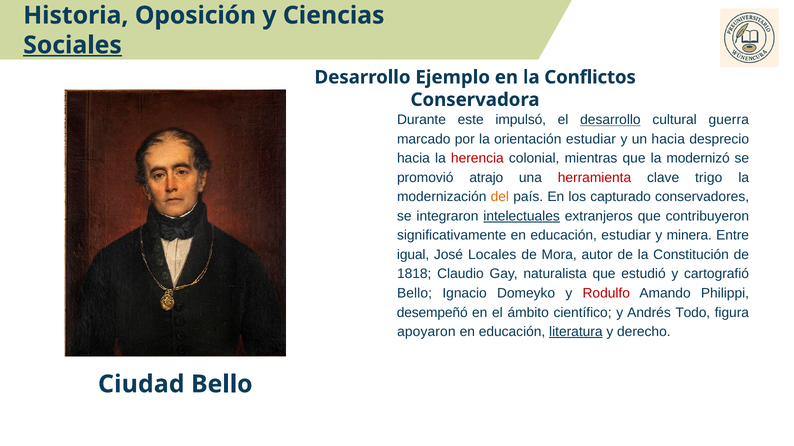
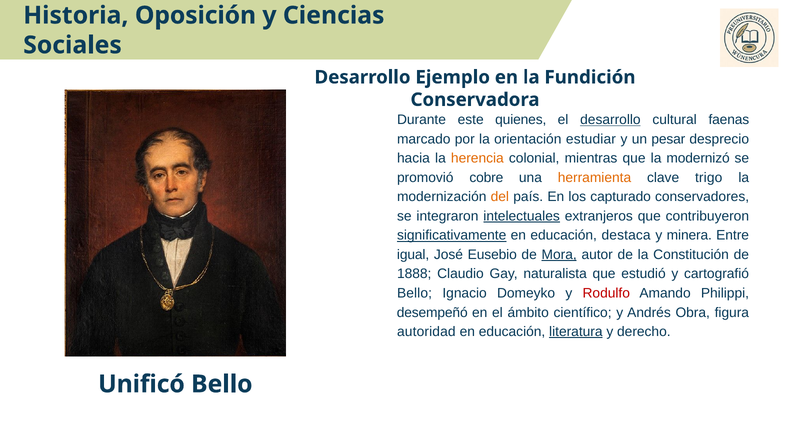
Sociales underline: present -> none
Conflictos: Conflictos -> Fundición
impulsó: impulsó -> quienes
guerra: guerra -> faenas
un hacia: hacia -> pesar
herencia colour: red -> orange
atrajo: atrajo -> cobre
herramienta colour: red -> orange
significativamente underline: none -> present
educación estudiar: estudiar -> destaca
Locales: Locales -> Eusebio
Mora underline: none -> present
1818: 1818 -> 1888
Todo: Todo -> Obra
apoyaron: apoyaron -> autoridad
Ciudad: Ciudad -> Unificó
